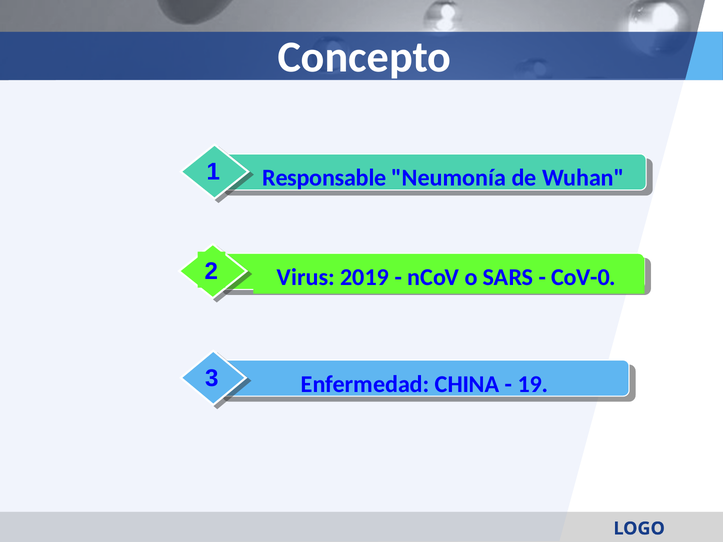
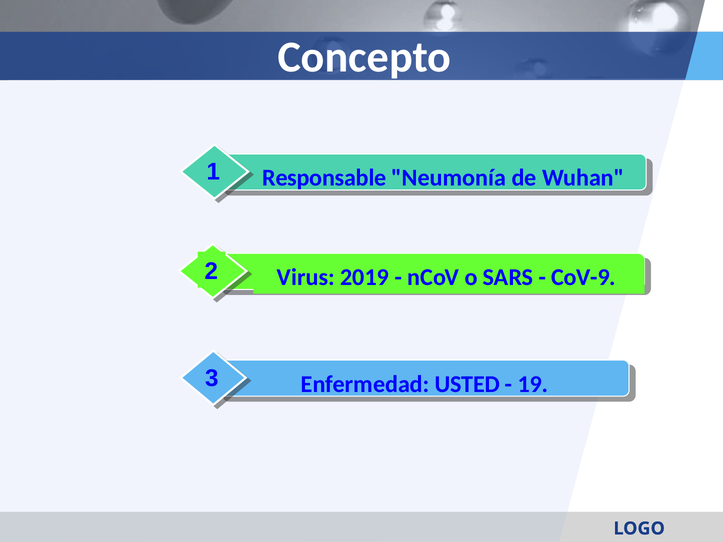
CoV-0: CoV-0 -> CoV-9
CHINA: CHINA -> USTED
